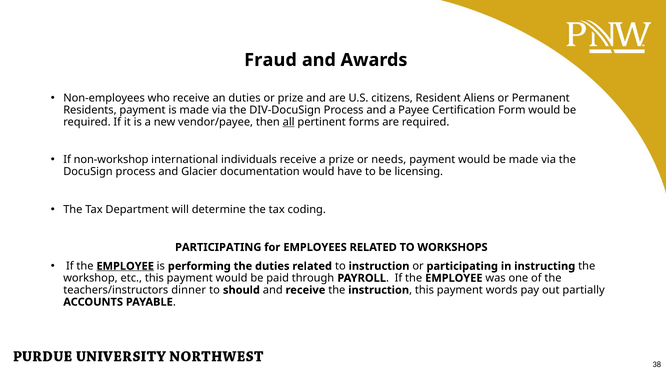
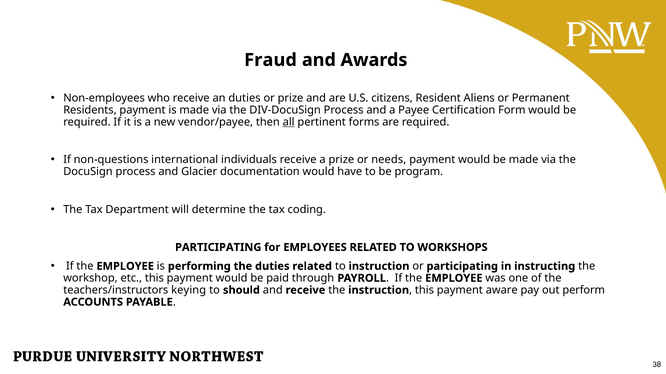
non-workshop: non-workshop -> non-questions
licensing: licensing -> program
EMPLOYEE at (125, 267) underline: present -> none
dinner: dinner -> keying
words: words -> aware
partially: partially -> perform
